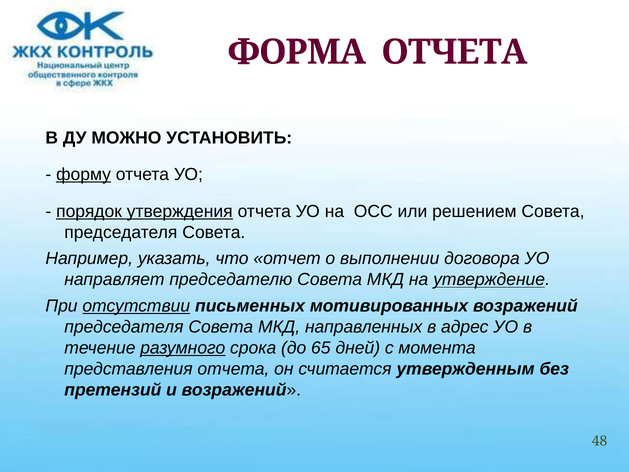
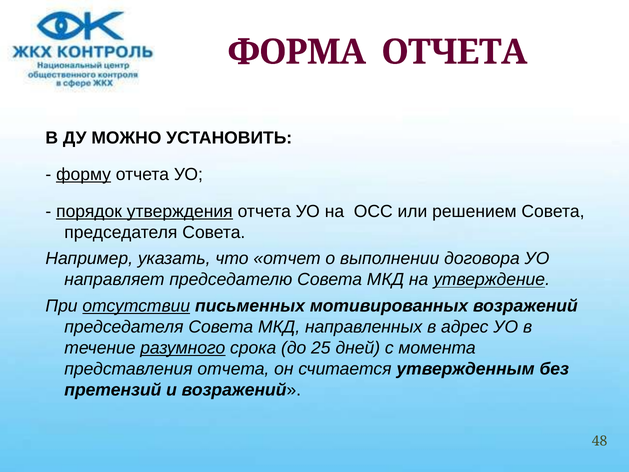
65: 65 -> 25
